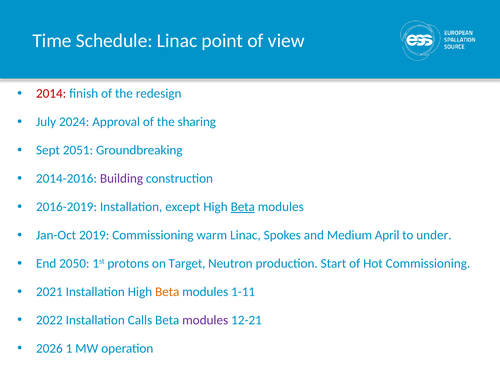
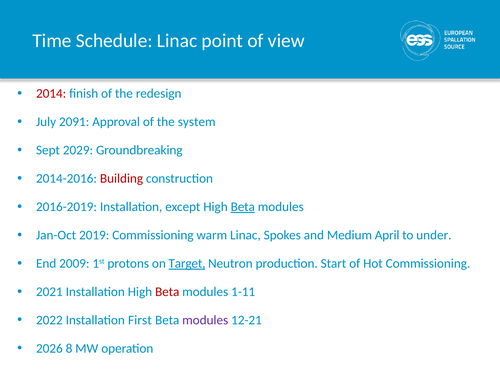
2024: 2024 -> 2091
sharing: sharing -> system
2051: 2051 -> 2029
Building colour: purple -> red
2050: 2050 -> 2009
Target underline: none -> present
Beta at (167, 292) colour: orange -> red
Calls: Calls -> First
1: 1 -> 8
